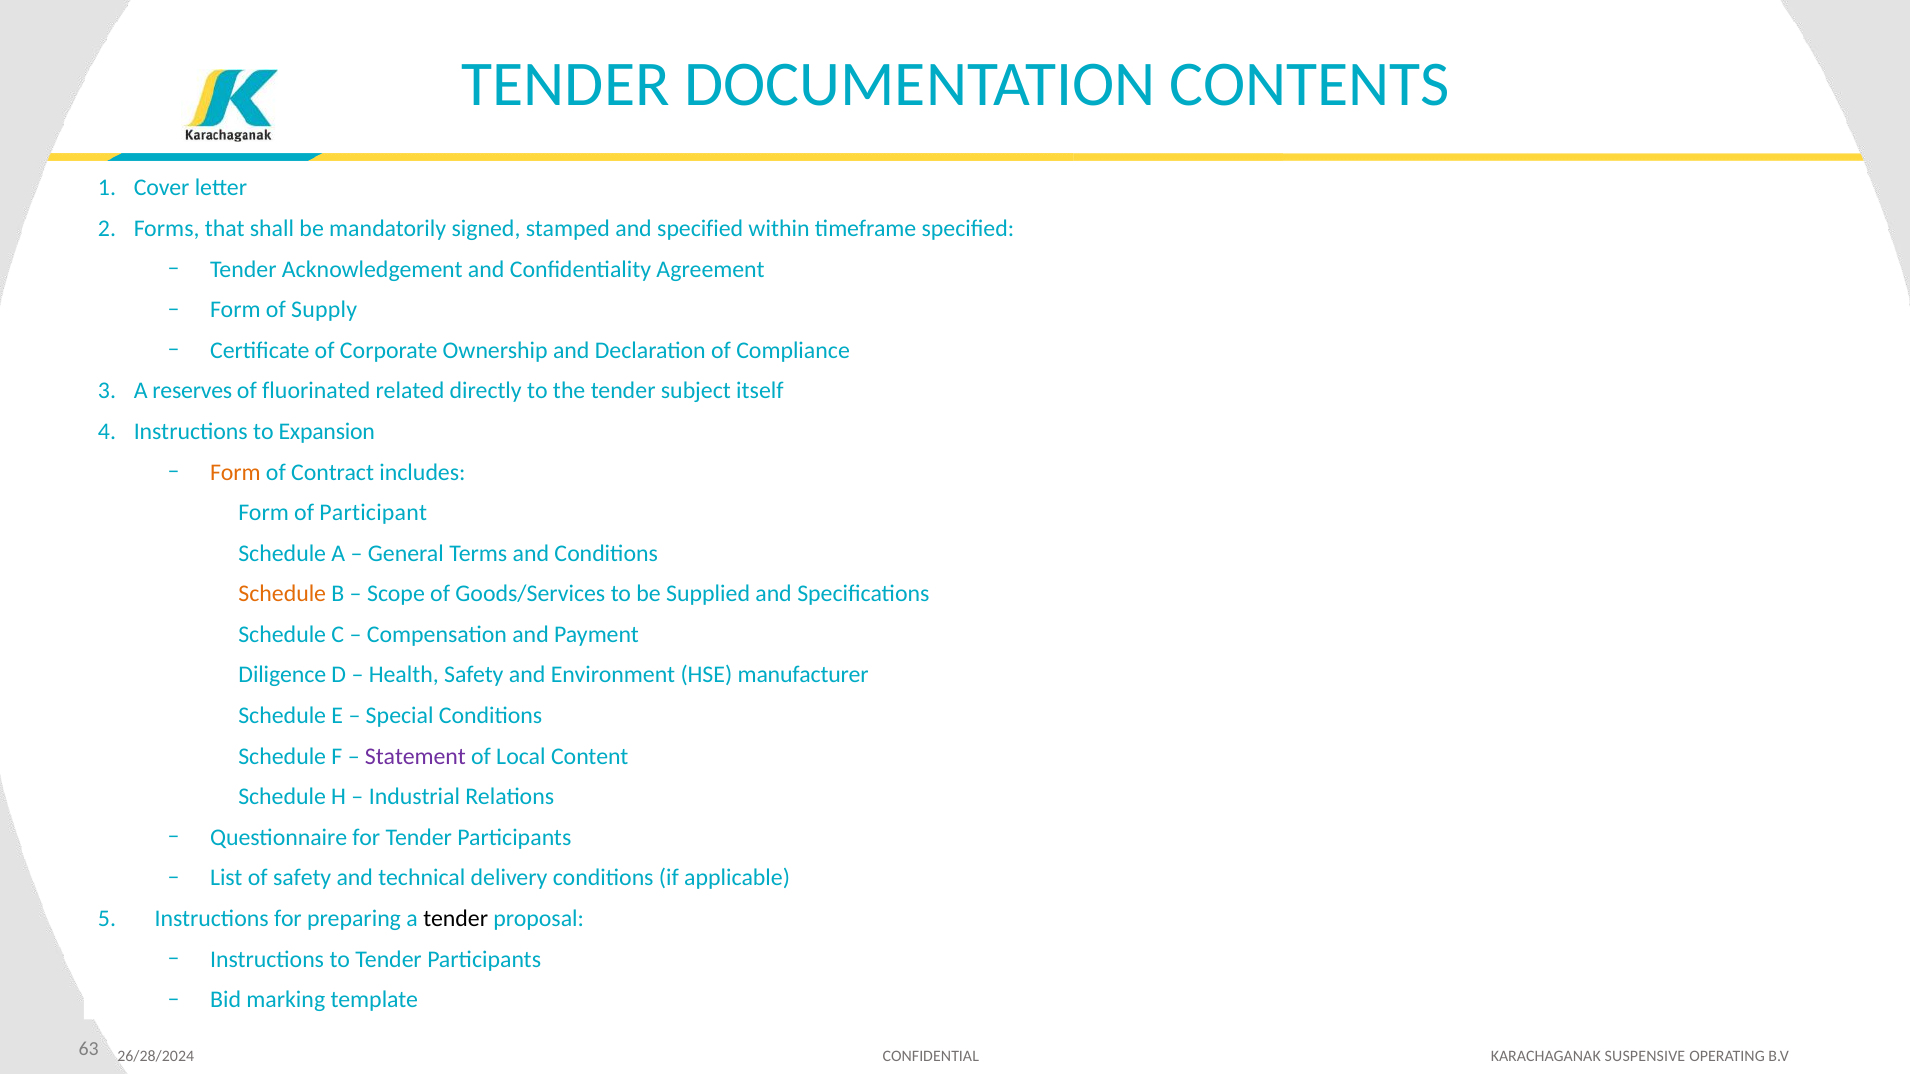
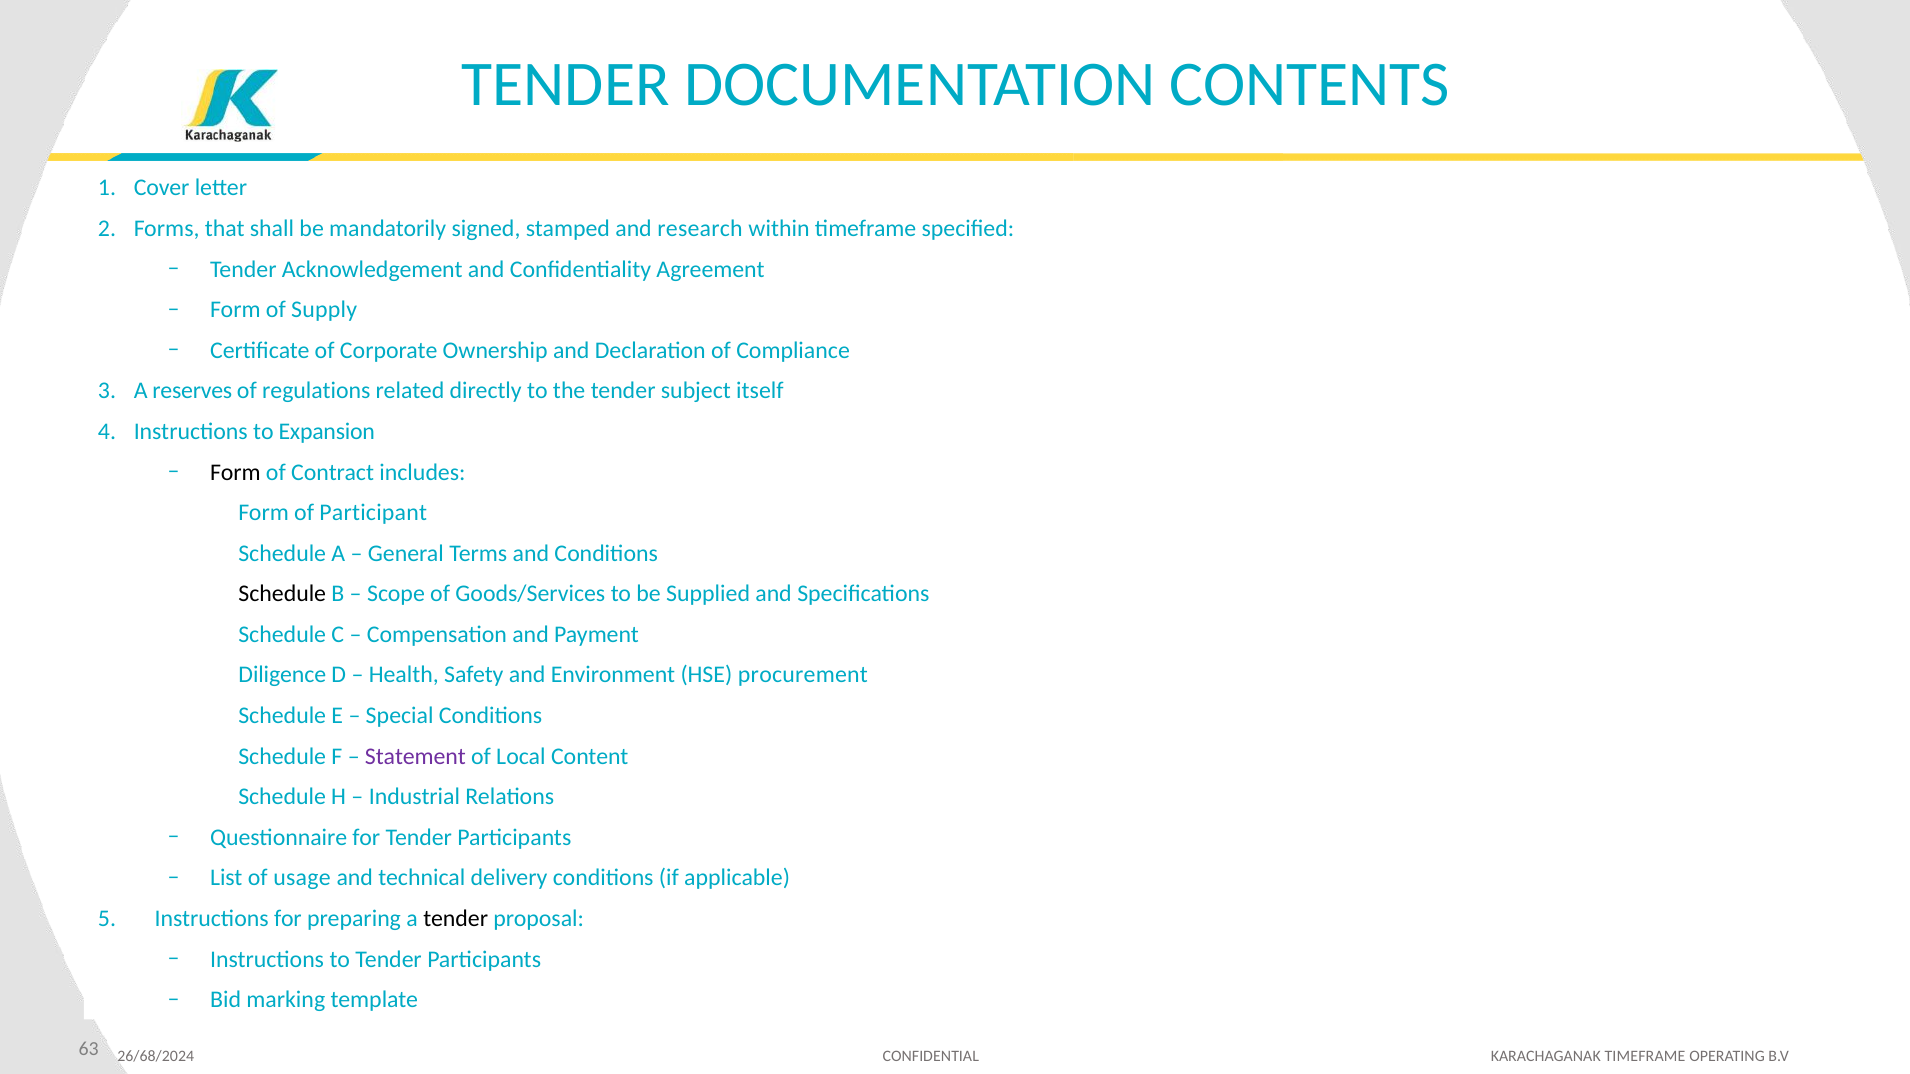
and specified: specified -> research
fluorinated: fluorinated -> regulations
Form at (235, 472) colour: orange -> black
Schedule at (282, 594) colour: orange -> black
manufacturer: manufacturer -> procurement
of safety: safety -> usage
26/28/2024: 26/28/2024 -> 26/68/2024
KARACHAGANAK SUSPENSIVE: SUSPENSIVE -> TIMEFRAME
